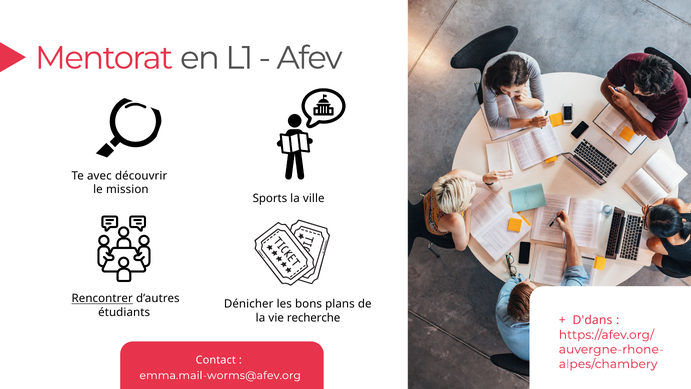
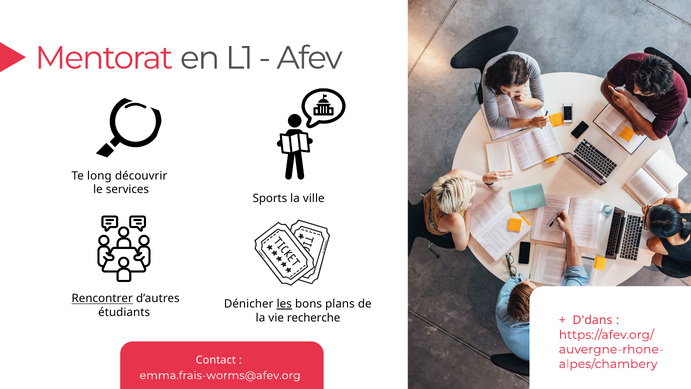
avec: avec -> long
mission: mission -> services
les underline: none -> present
emma.mail-worms@afev.org: emma.mail-worms@afev.org -> emma.frais-worms@afev.org
